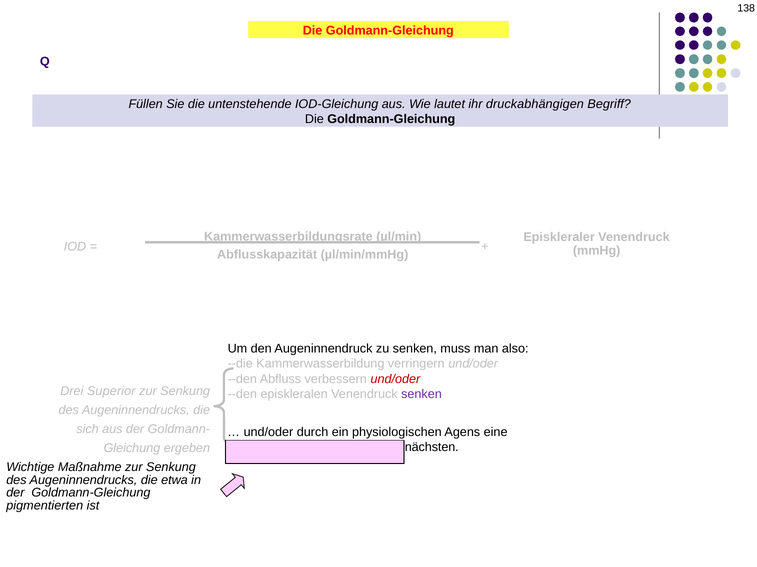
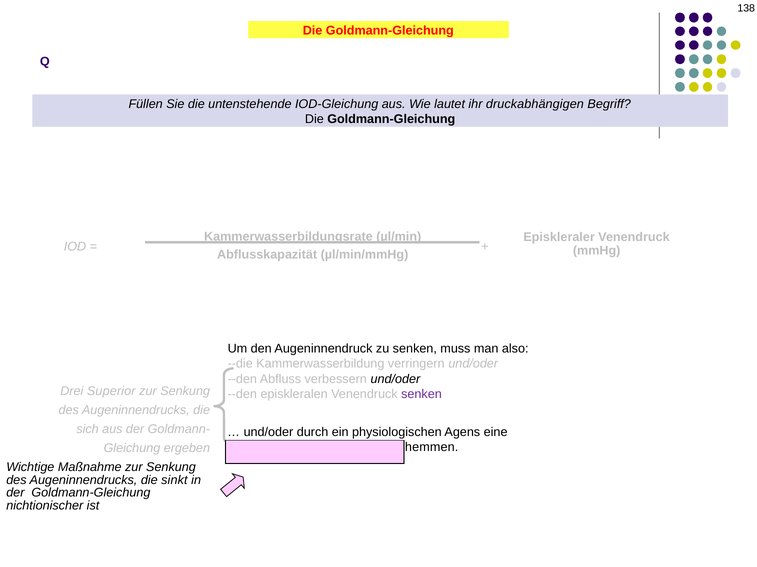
und/oder at (395, 379) colour: red -> black
nächsten: nächsten -> hemmen
etwa: etwa -> sinkt
pigmentierten: pigmentierten -> nichtionischer
